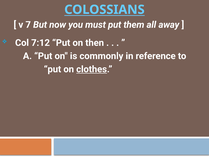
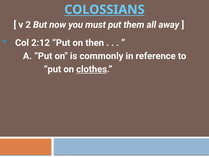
7: 7 -> 2
7:12: 7:12 -> 2:12
